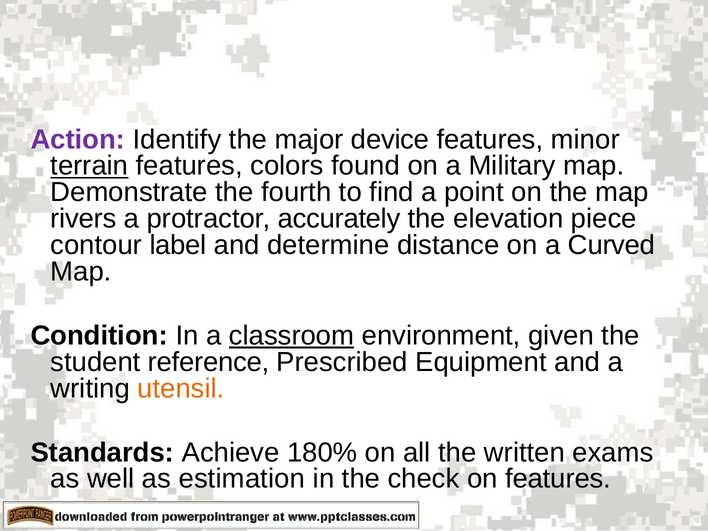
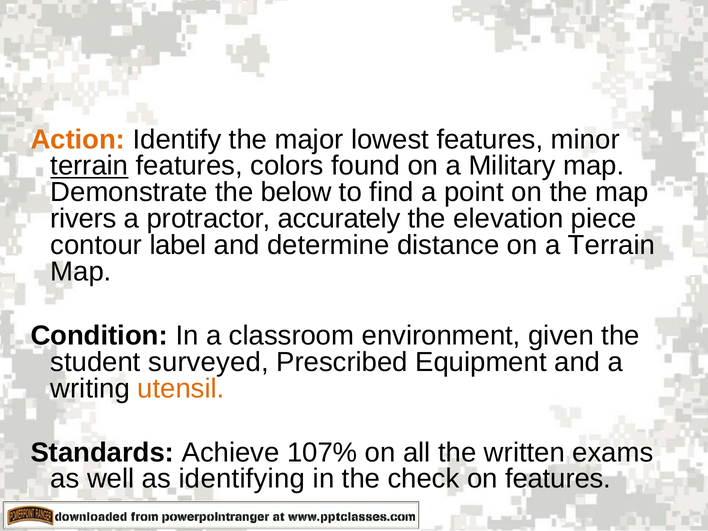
Action colour: purple -> orange
device: device -> lowest
fourth: fourth -> below
a Curved: Curved -> Terrain
classroom underline: present -> none
reference: reference -> surveyed
180%: 180% -> 107%
estimation: estimation -> identifying
